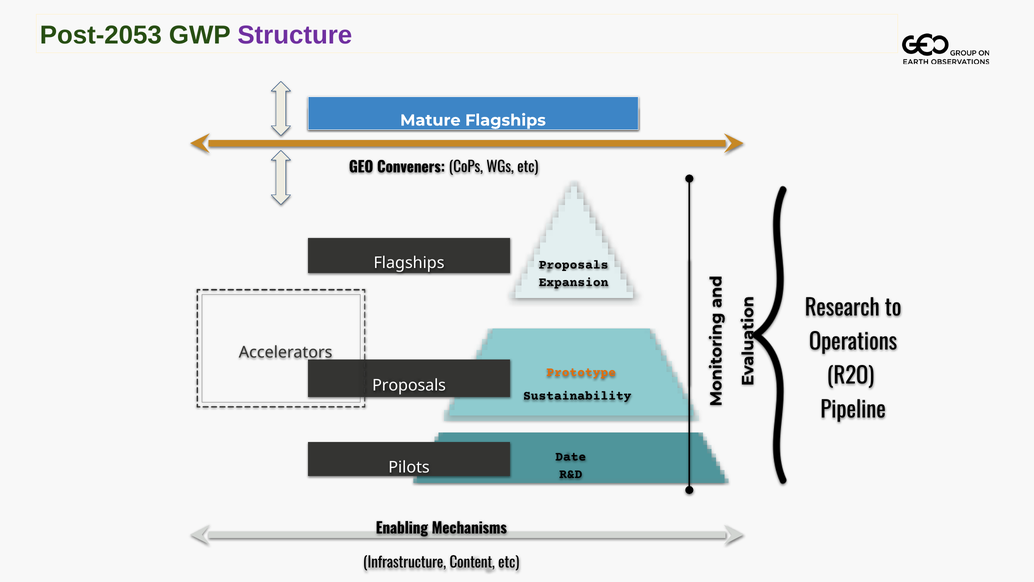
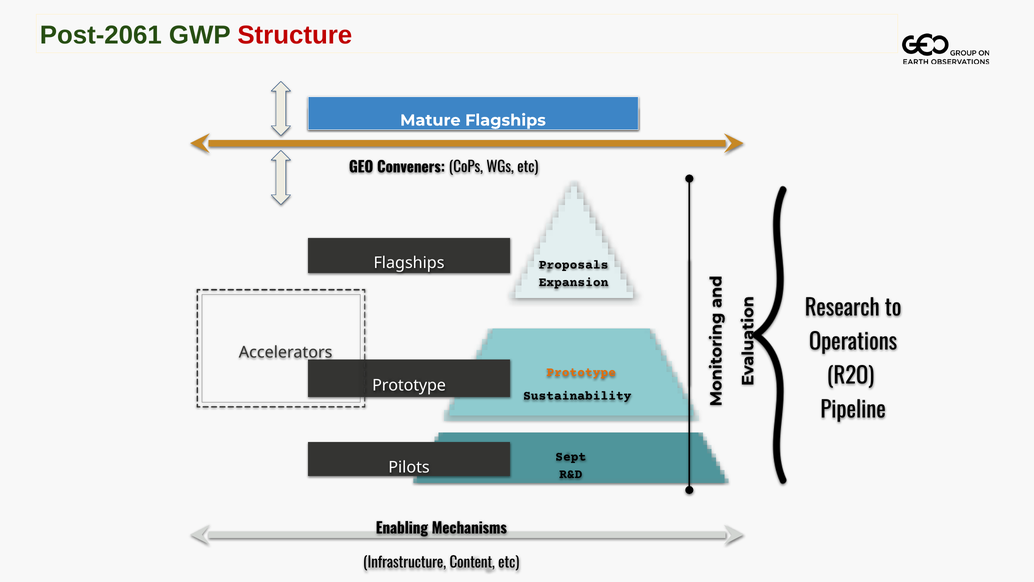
Post-2053: Post-2053 -> Post-2061
Structure colour: purple -> red
Proposals at (409, 385): Proposals -> Prototype
Date: Date -> Sept
